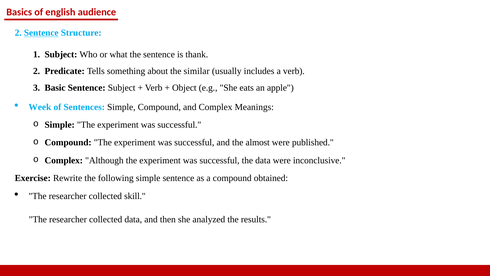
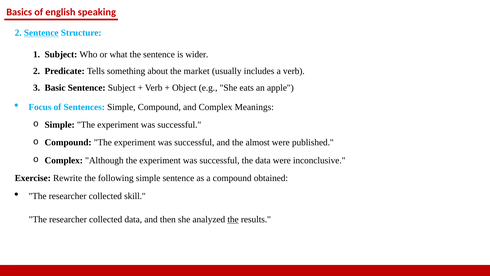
audience: audience -> speaking
thank: thank -> wider
similar: similar -> market
Week: Week -> Focus
the at (233, 219) underline: none -> present
